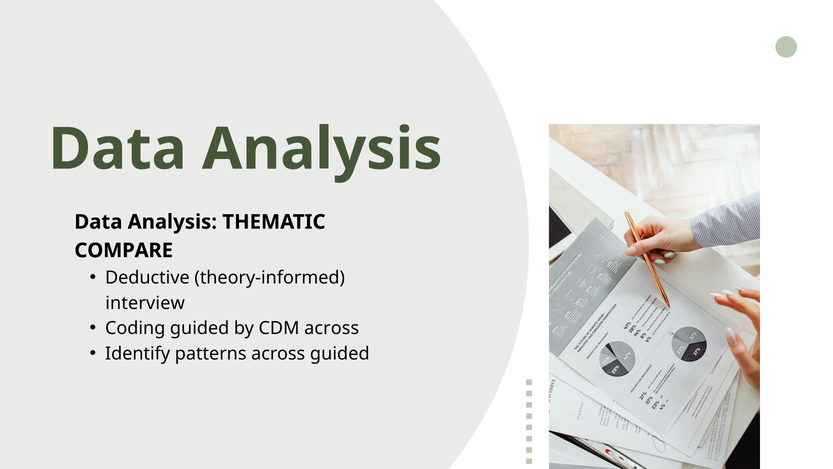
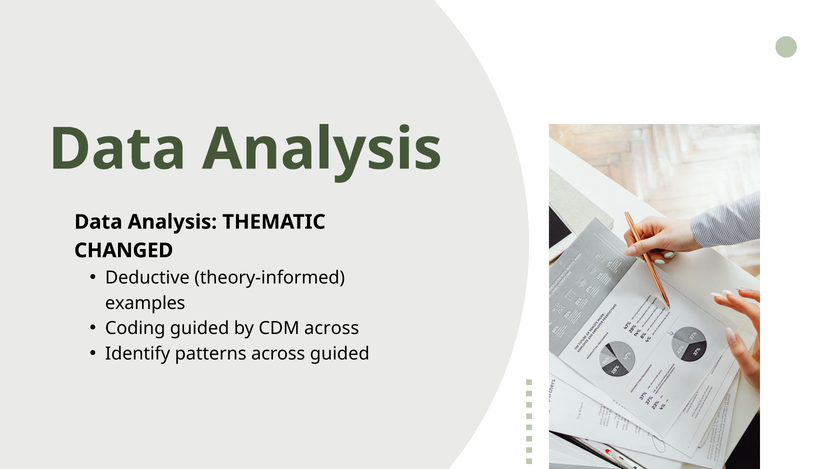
COMPARE: COMPARE -> CHANGED
interview: interview -> examples
